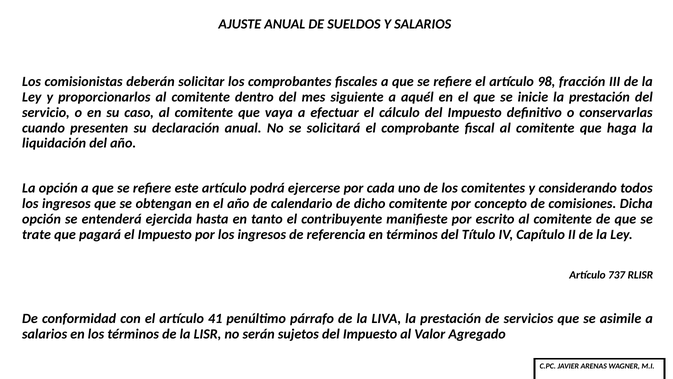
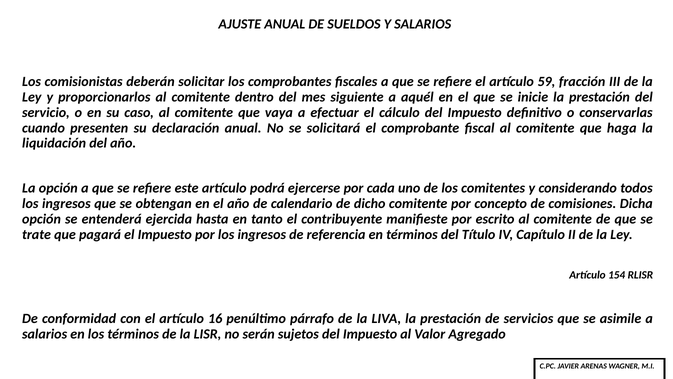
98: 98 -> 59
737: 737 -> 154
41: 41 -> 16
